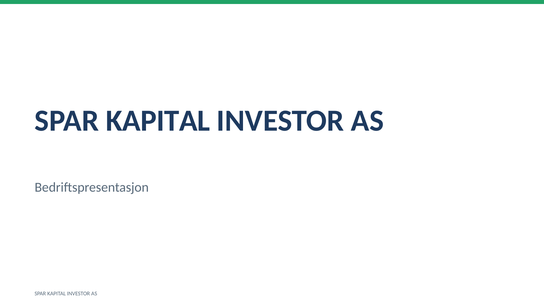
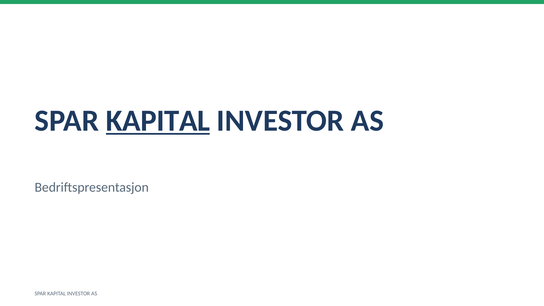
KAPITAL at (158, 121) underline: none -> present
